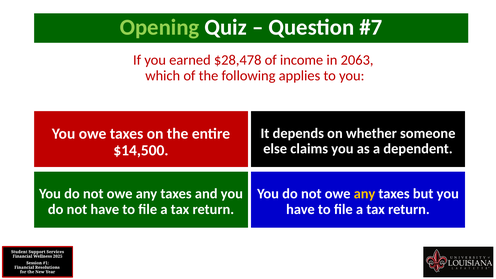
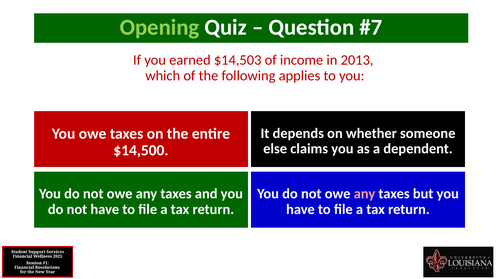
$28,478: $28,478 -> $14,503
2063: 2063 -> 2013
any at (365, 194) colour: yellow -> pink
